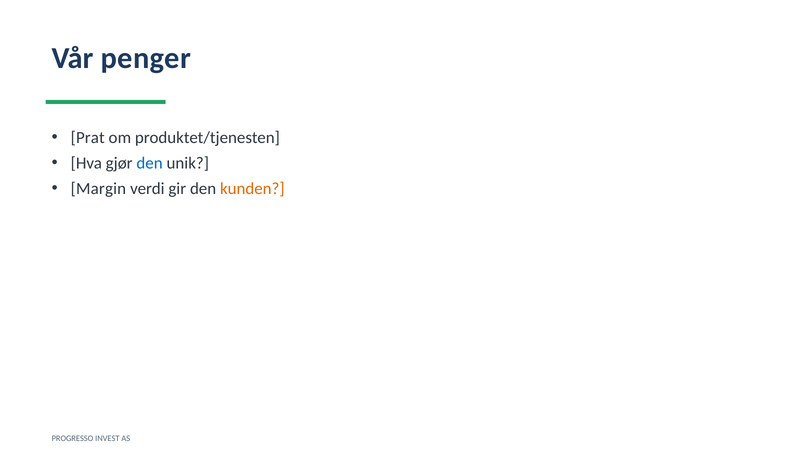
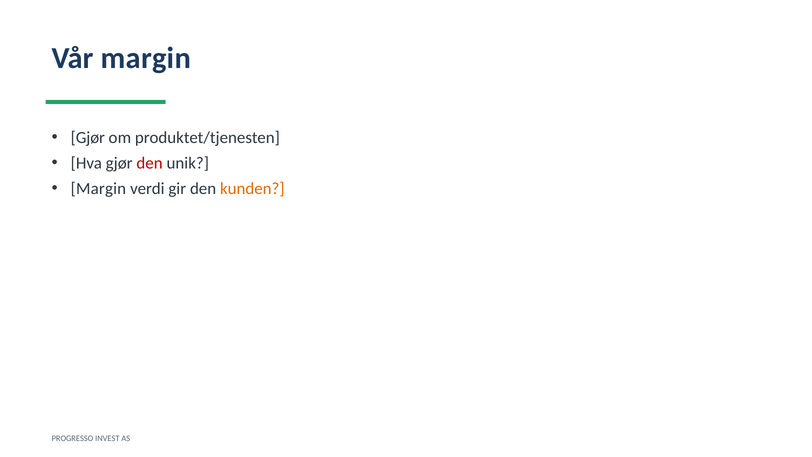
Vår penger: penger -> margin
Prat at (88, 138): Prat -> Gjør
den at (150, 163) colour: blue -> red
